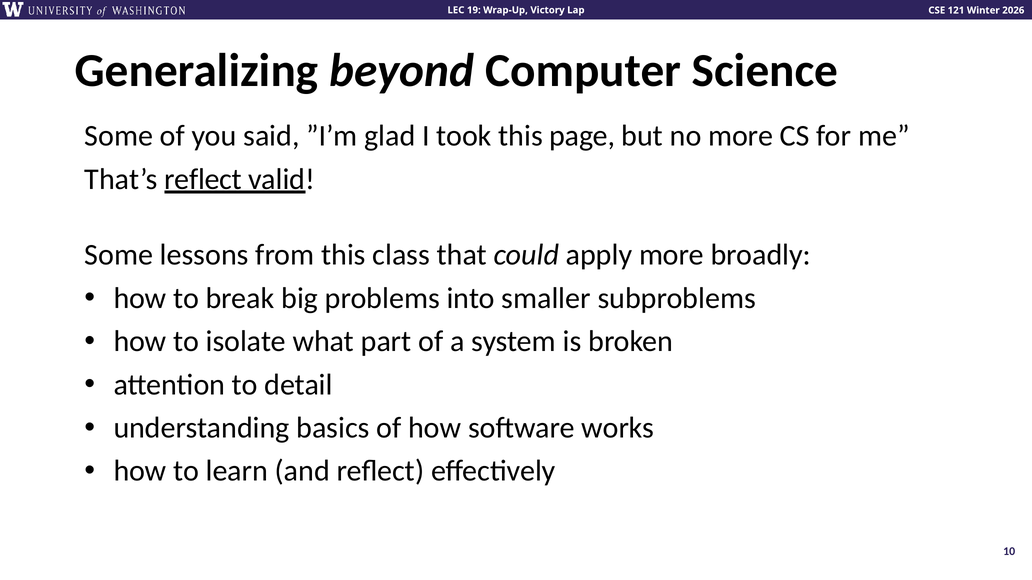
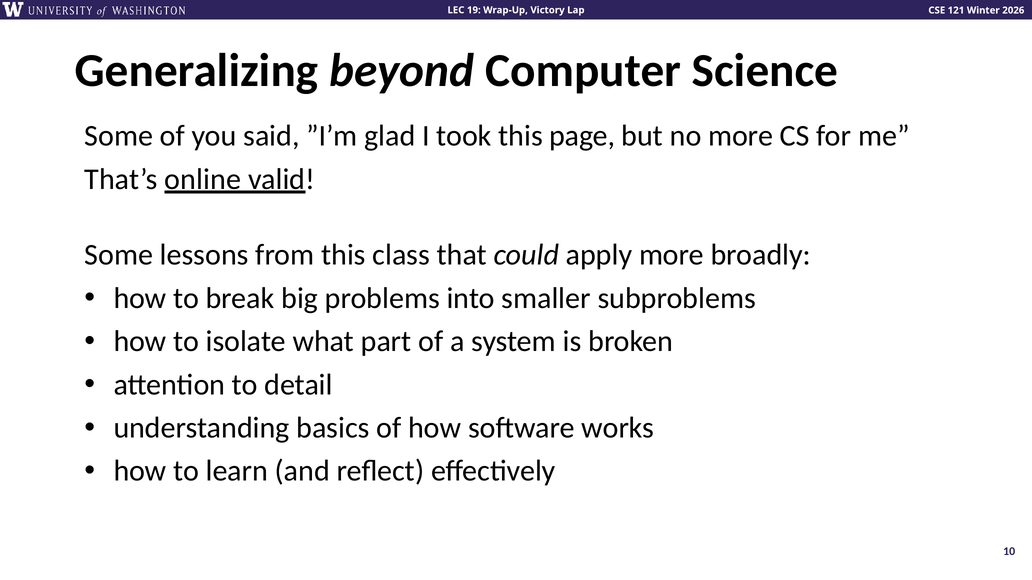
That’s reflect: reflect -> online
